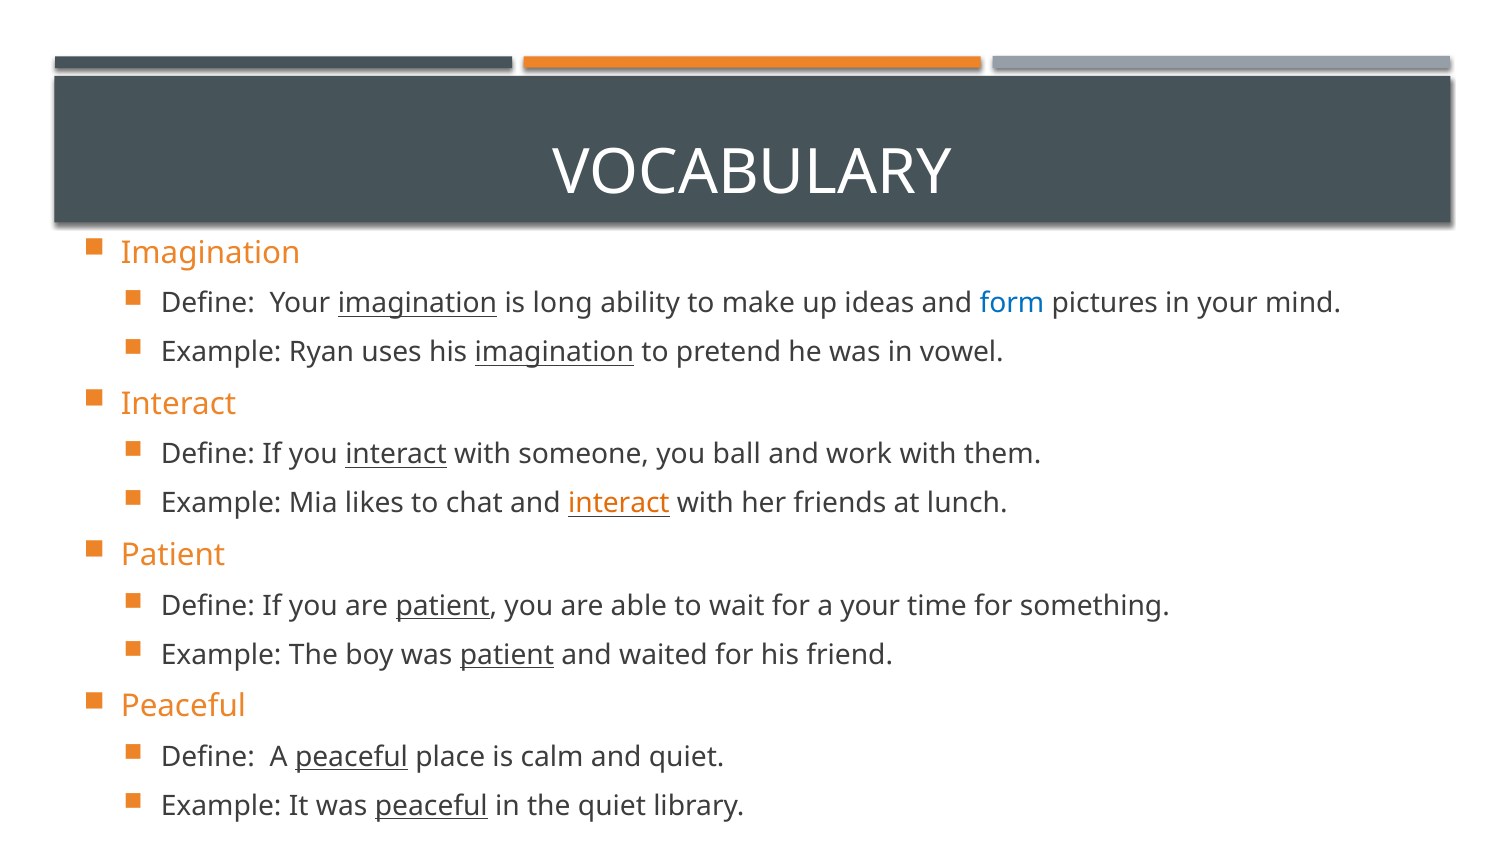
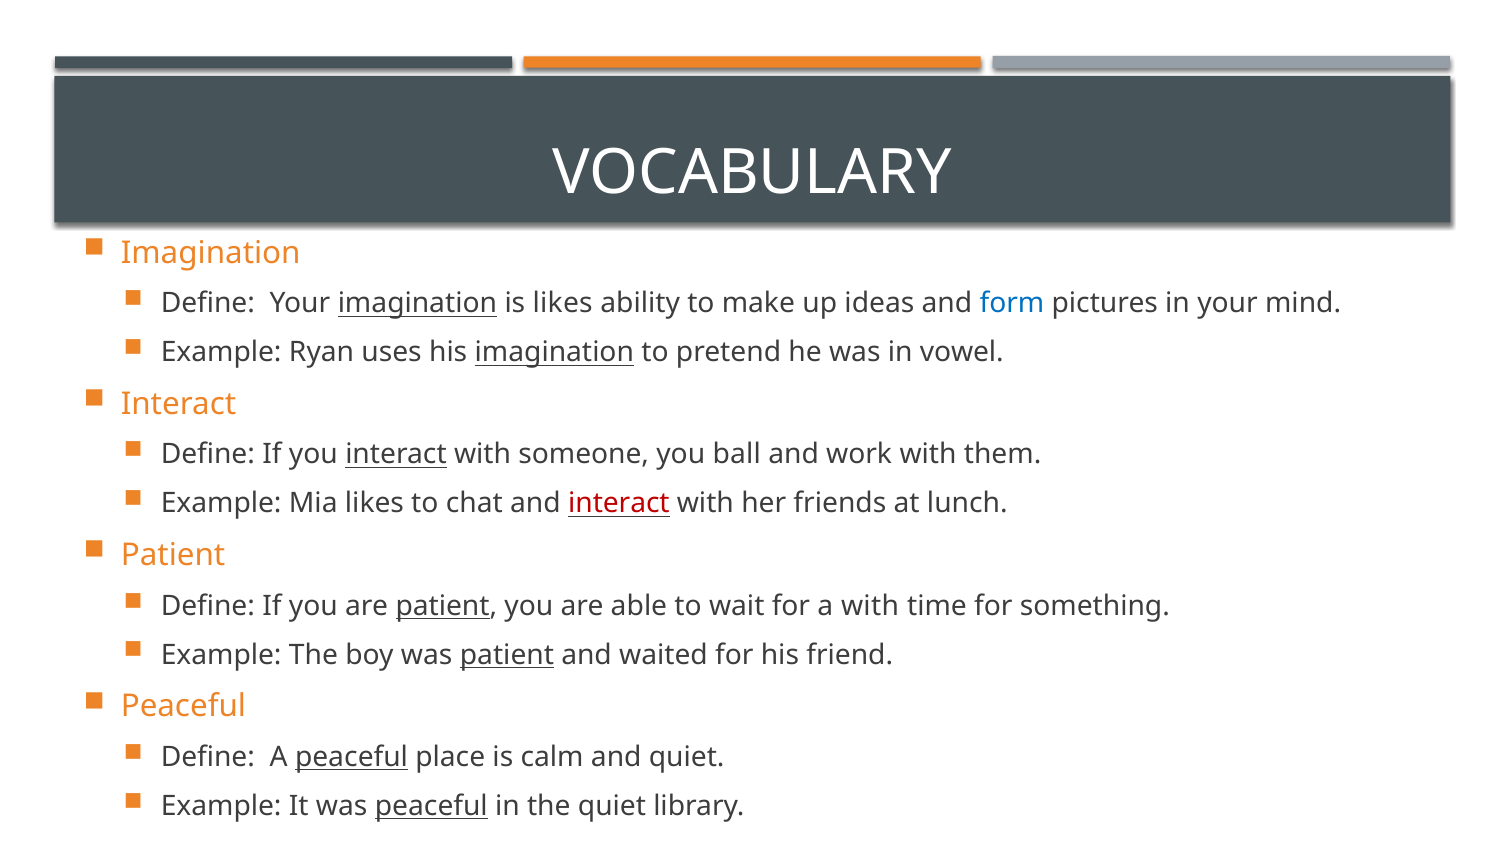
is long: long -> likes
interact at (619, 504) colour: orange -> red
a your: your -> with
